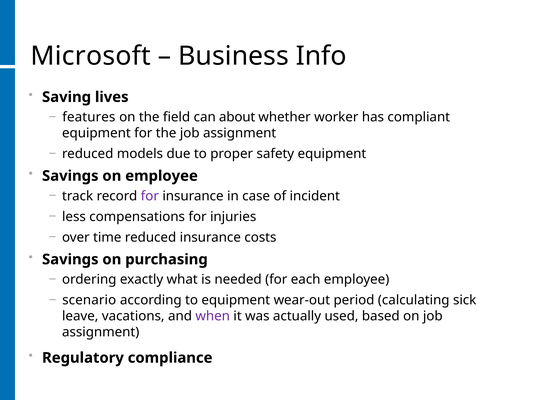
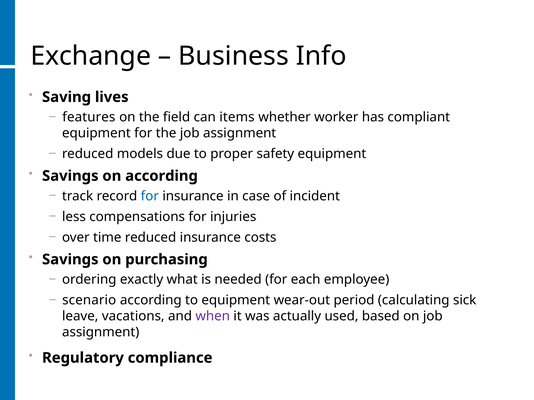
Microsoft: Microsoft -> Exchange
about: about -> items
on employee: employee -> according
for at (150, 196) colour: purple -> blue
